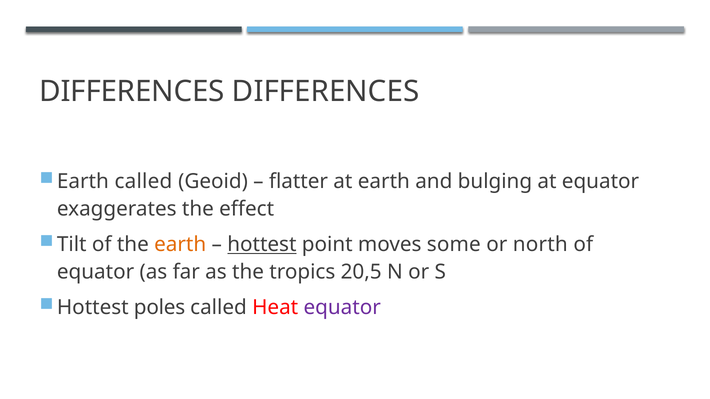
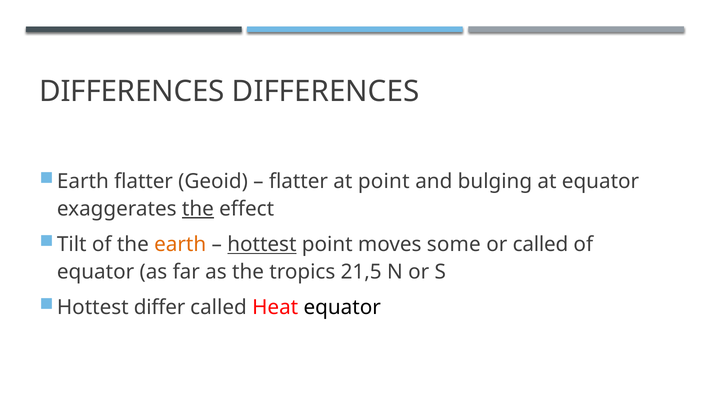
Earth called: called -> flatter
at earth: earth -> point
the at (198, 209) underline: none -> present
or north: north -> called
20,5: 20,5 -> 21,5
poles: poles -> differ
equator at (342, 308) colour: purple -> black
